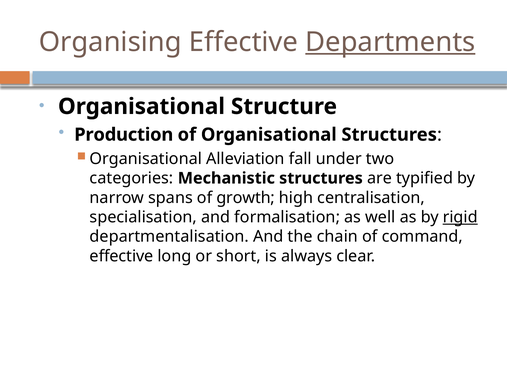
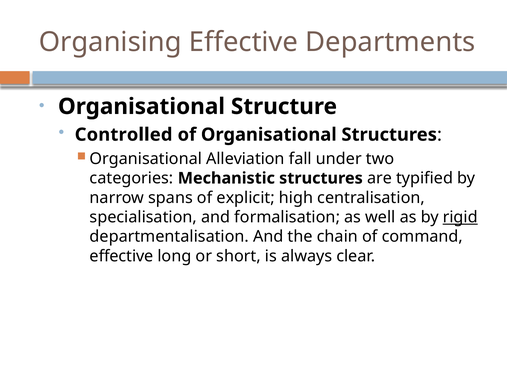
Departments underline: present -> none
Production: Production -> Controlled
growth: growth -> explicit
